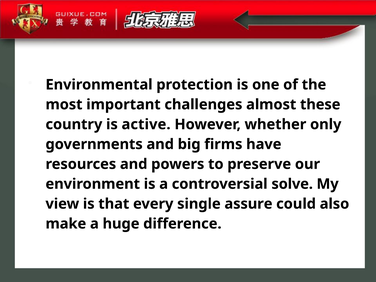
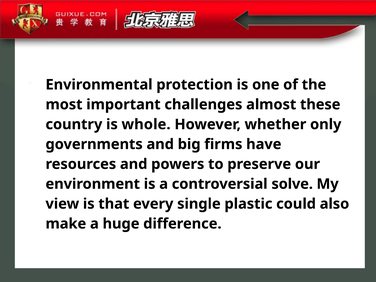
active: active -> whole
assure: assure -> plastic
